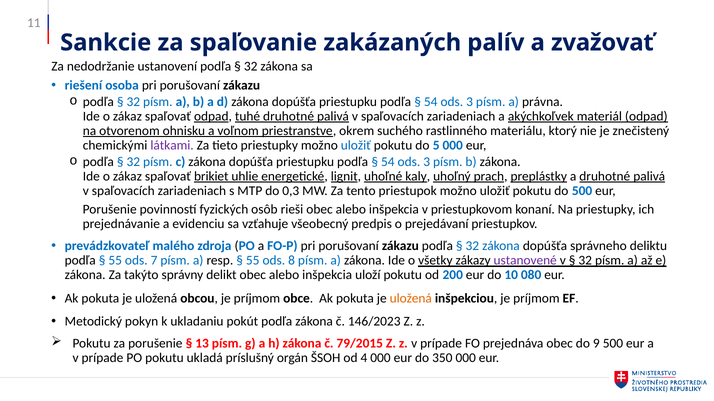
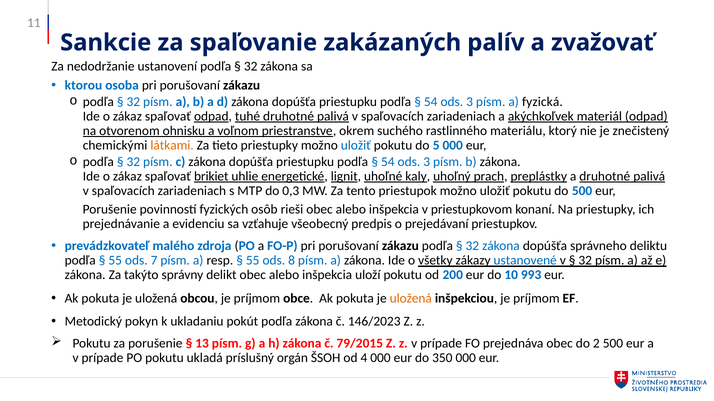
riešení: riešení -> ktorou
právna: právna -> fyzická
látkami colour: purple -> orange
ustanovené colour: purple -> blue
080: 080 -> 993
9: 9 -> 2
